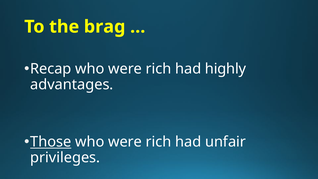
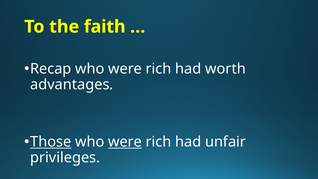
brag: brag -> faith
highly: highly -> worth
were at (125, 142) underline: none -> present
